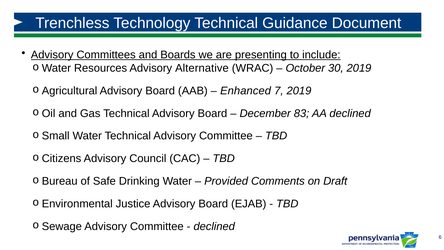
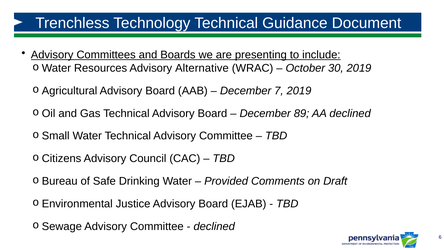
Enhanced at (246, 91): Enhanced -> December
83: 83 -> 89
